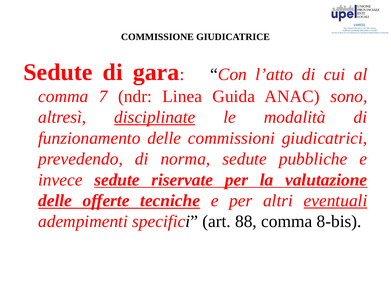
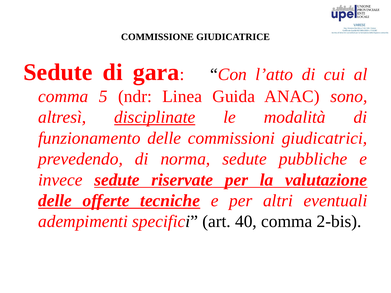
7: 7 -> 5
eventuali underline: present -> none
88: 88 -> 40
8-bis: 8-bis -> 2-bis
